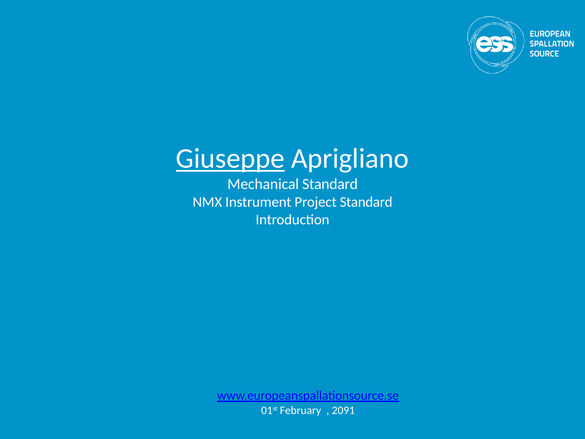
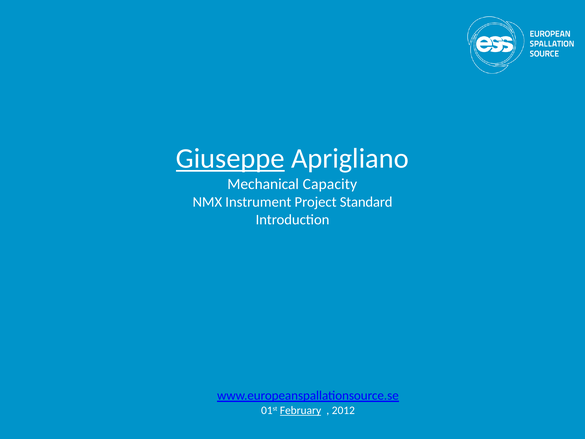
Mechanical Standard: Standard -> Capacity
February underline: none -> present
2091: 2091 -> 2012
